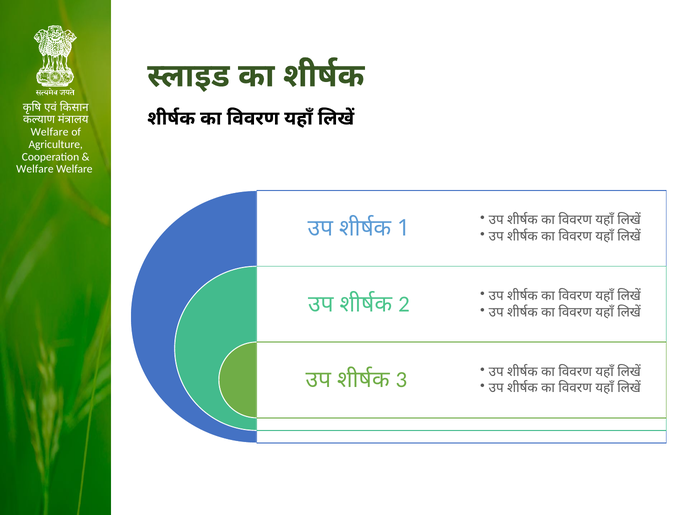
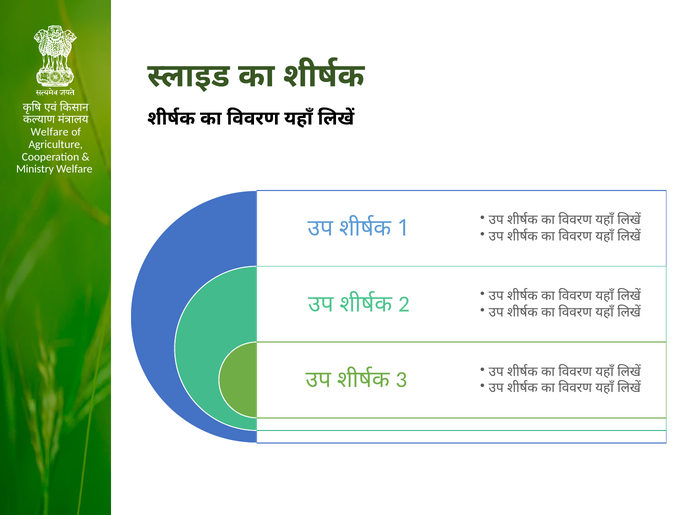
Welfare at (35, 169): Welfare -> Ministry
